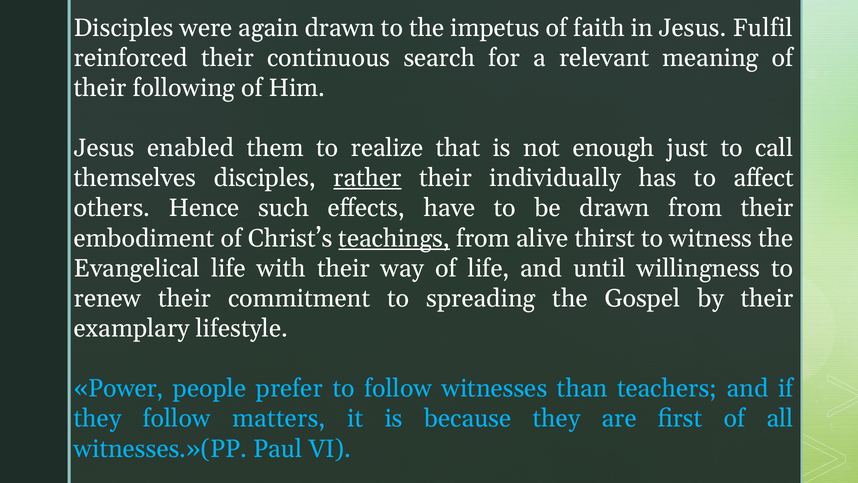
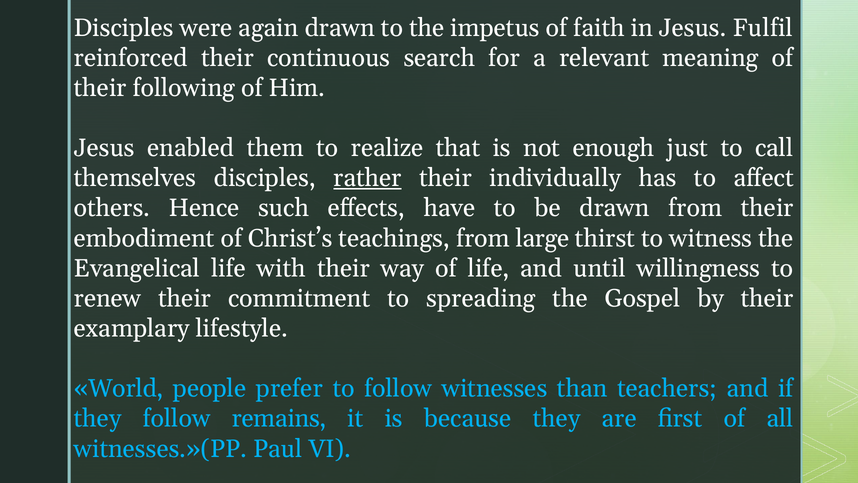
teachings underline: present -> none
alive: alive -> large
Power: Power -> World
matters: matters -> remains
